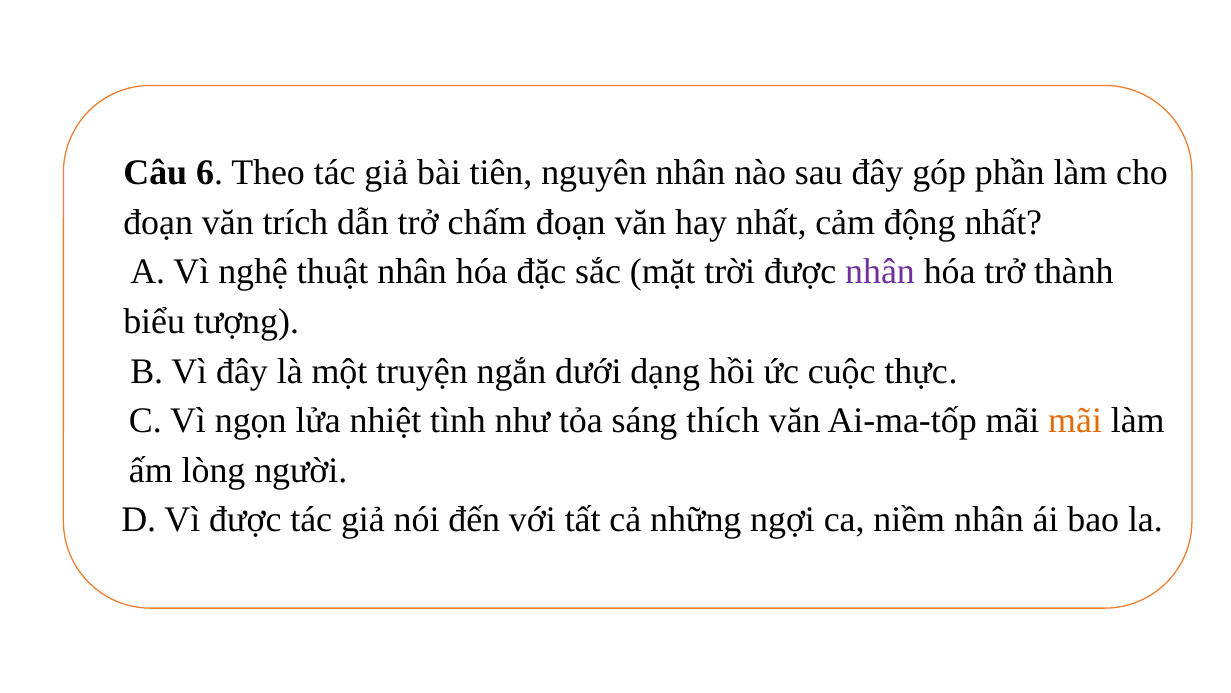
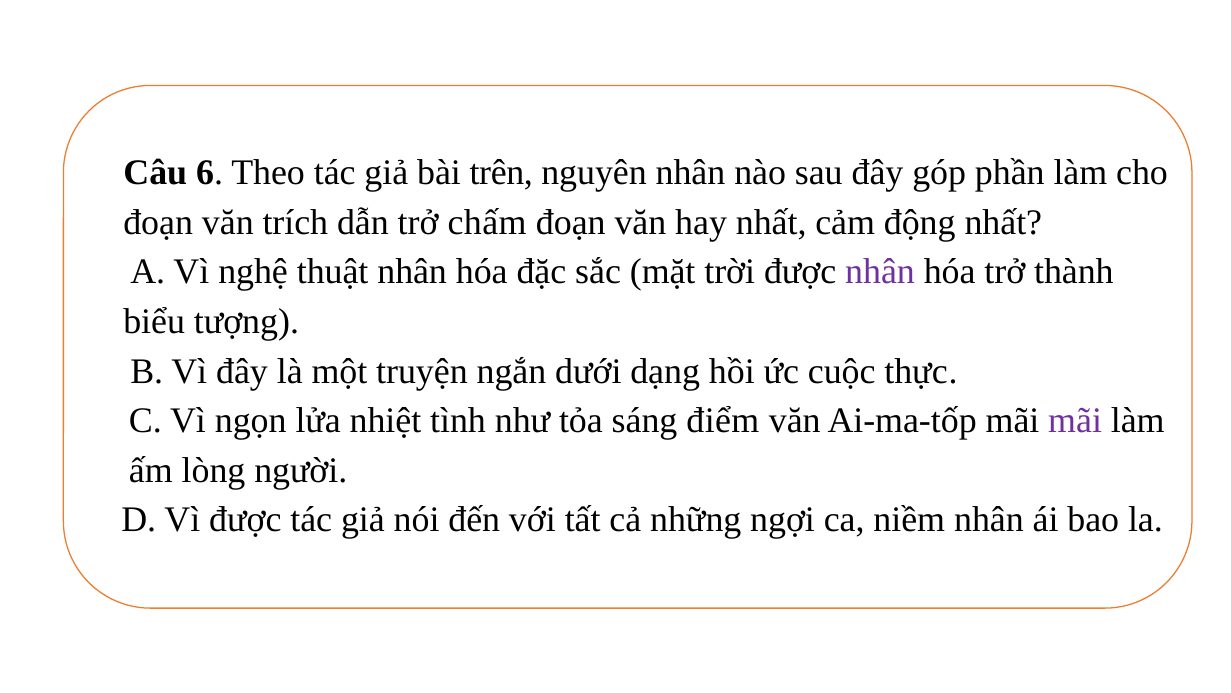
tiên: tiên -> trên
thích: thích -> điểm
mãi at (1075, 421) colour: orange -> purple
